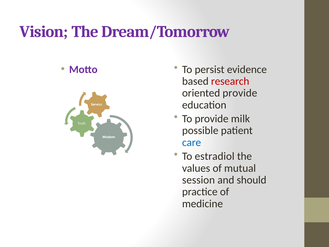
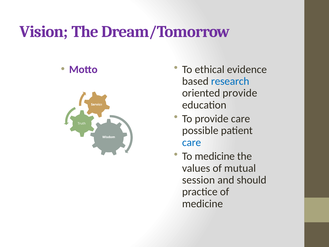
persist: persist -> ethical
research colour: red -> blue
provide milk: milk -> care
To estradiol: estradiol -> medicine
